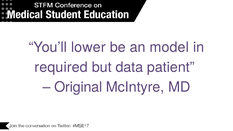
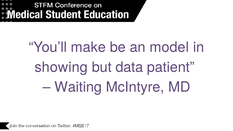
lower: lower -> make
required: required -> showing
Original: Original -> Waiting
